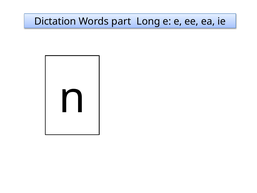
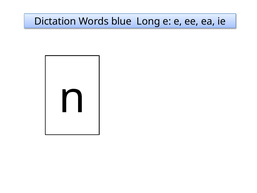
part: part -> blue
